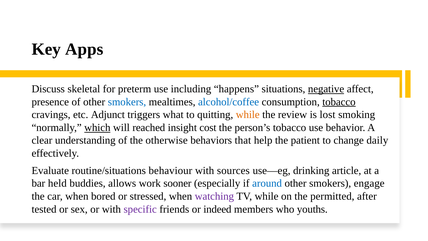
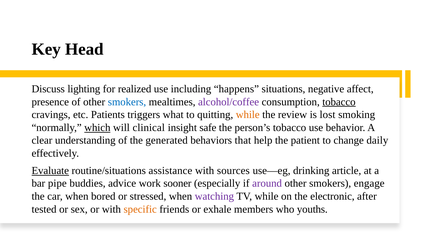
Apps: Apps -> Head
skeletal: skeletal -> lighting
preterm: preterm -> realized
negative underline: present -> none
alcohol/coffee colour: blue -> purple
Adjunct: Adjunct -> Patients
reached: reached -> clinical
cost: cost -> safe
otherwise: otherwise -> generated
Evaluate underline: none -> present
behaviour: behaviour -> assistance
held: held -> pipe
allows: allows -> advice
around colour: blue -> purple
permitted: permitted -> electronic
specific colour: purple -> orange
indeed: indeed -> exhale
